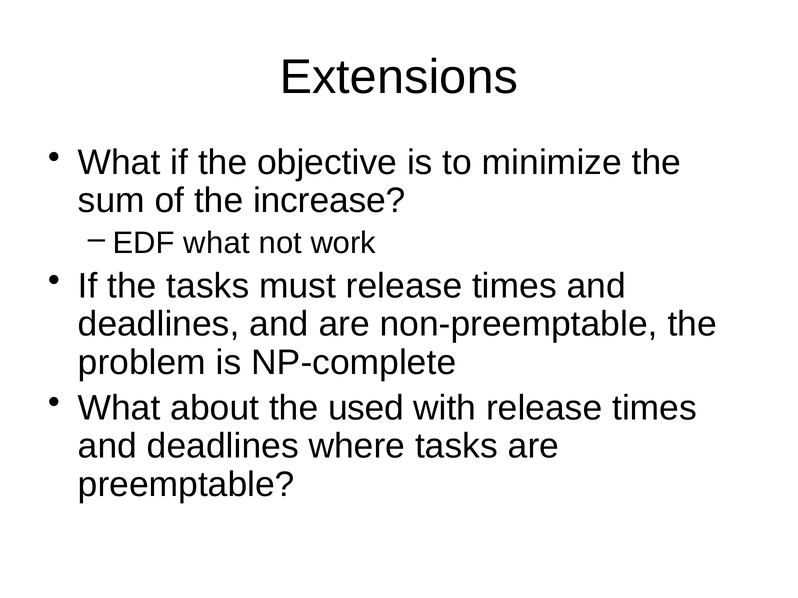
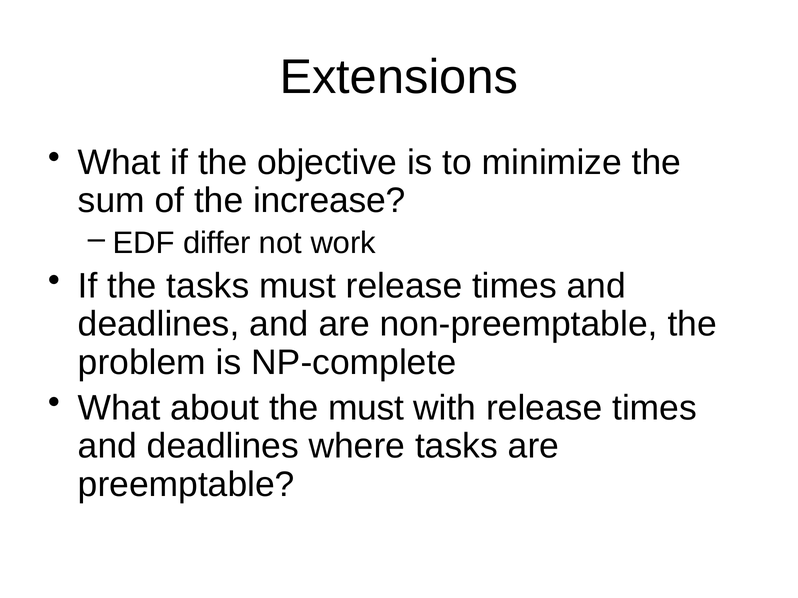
EDF what: what -> differ
the used: used -> must
